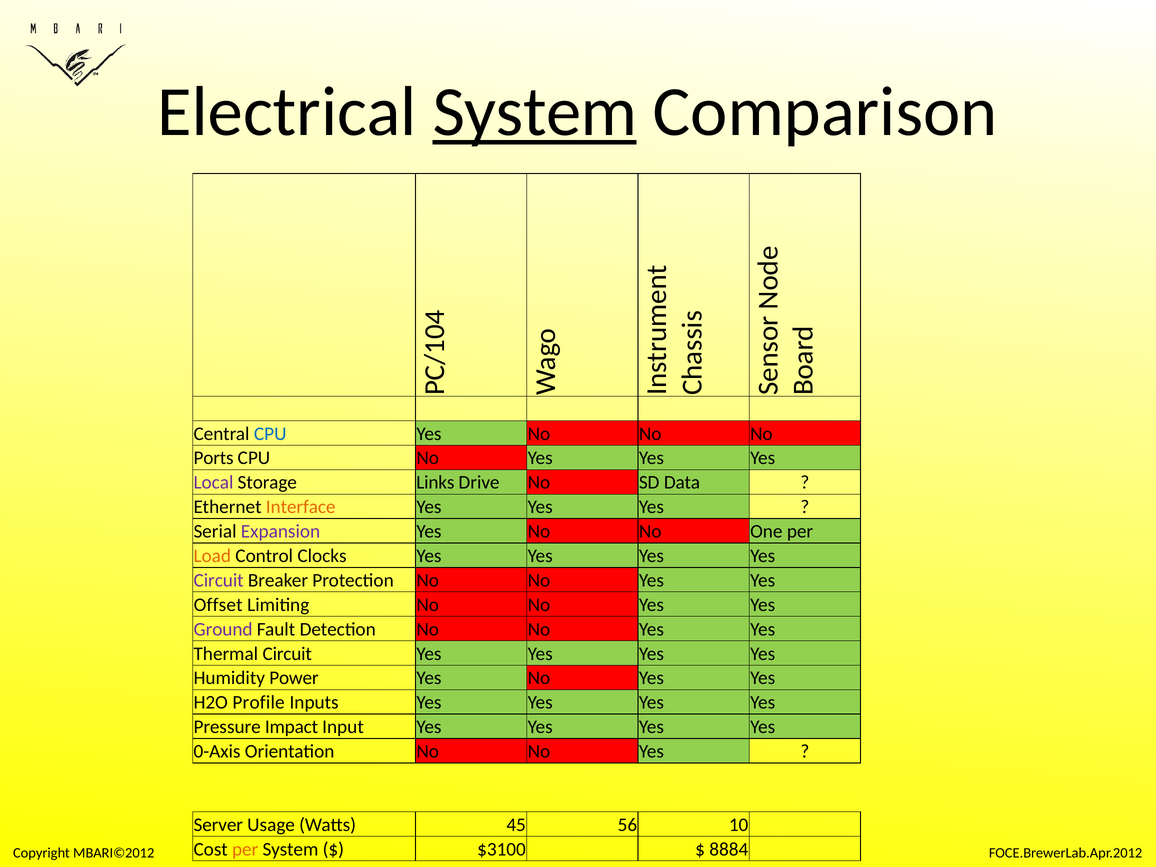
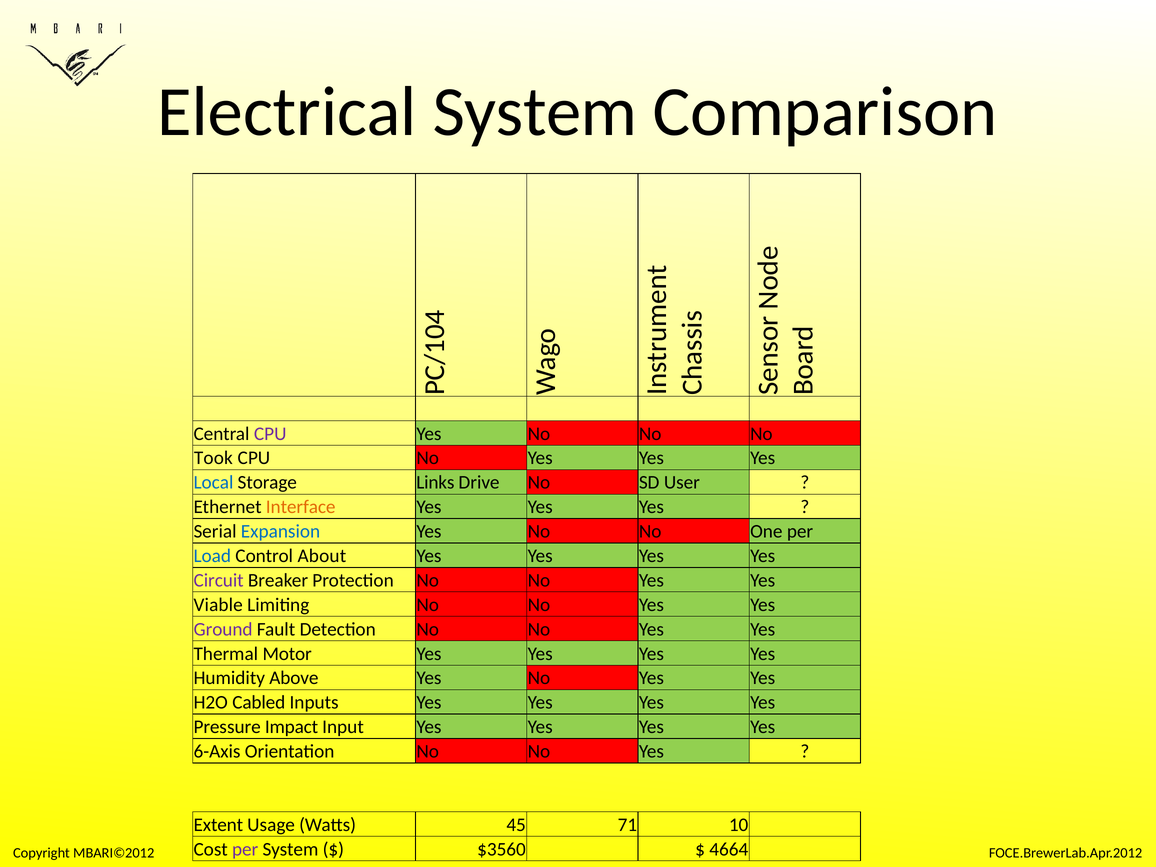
System at (535, 112) underline: present -> none
CPU at (270, 434) colour: blue -> purple
Ports: Ports -> Took
Local colour: purple -> blue
Data: Data -> User
Expansion colour: purple -> blue
Load colour: orange -> blue
Clocks: Clocks -> About
Offset: Offset -> Viable
Thermal Circuit: Circuit -> Motor
Power: Power -> Above
Profile: Profile -> Cabled
0-Axis: 0-Axis -> 6-Axis
Server: Server -> Extent
56: 56 -> 71
per at (245, 849) colour: orange -> purple
$3100: $3100 -> $3560
8884: 8884 -> 4664
